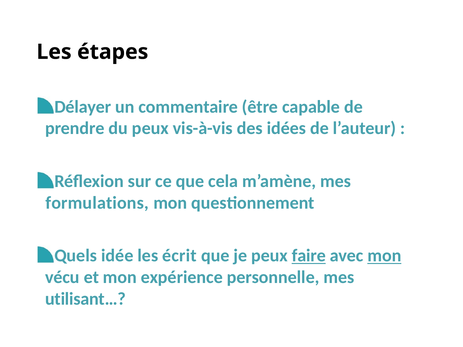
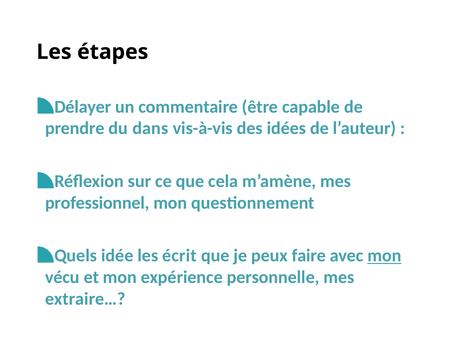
du peux: peux -> dans
formulations: formulations -> professionnel
faire underline: present -> none
utilisant…: utilisant… -> extraire…
